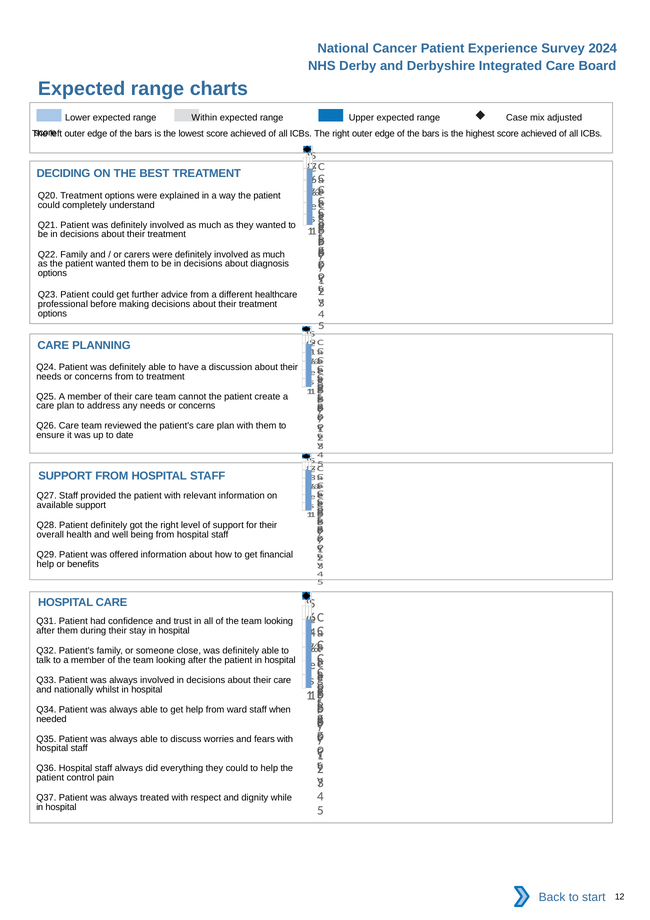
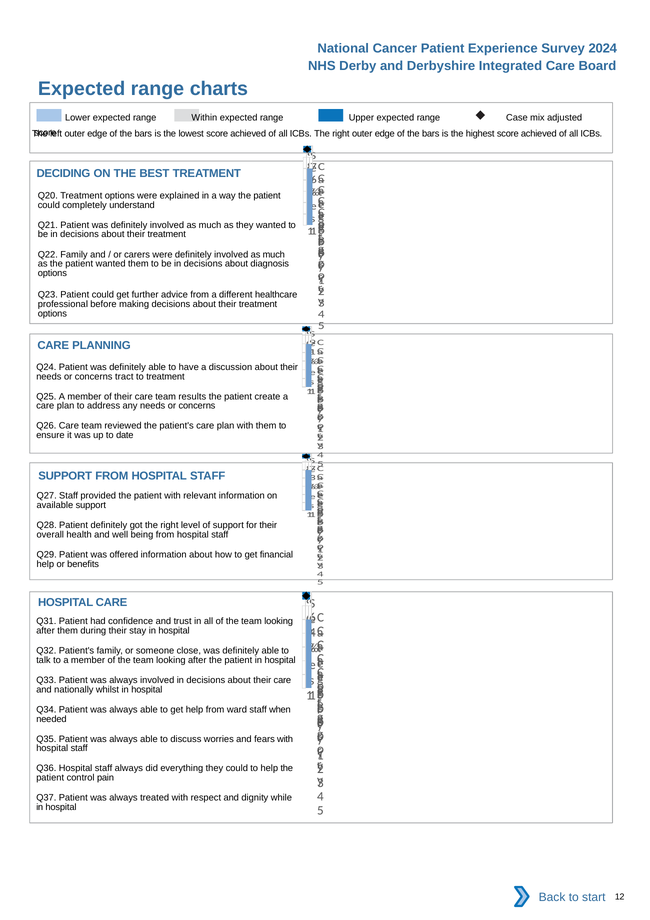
concerns from: from -> tract
cannot: cannot -> results
